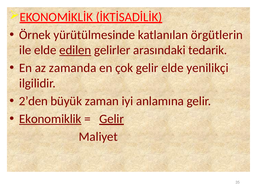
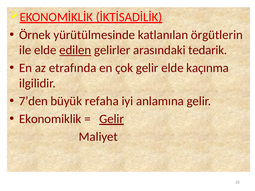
zamanda: zamanda -> etrafında
yenilikçi: yenilikçi -> kaçınma
2’den: 2’den -> 7’den
zaman: zaman -> refaha
Ekonomiklik underline: present -> none
